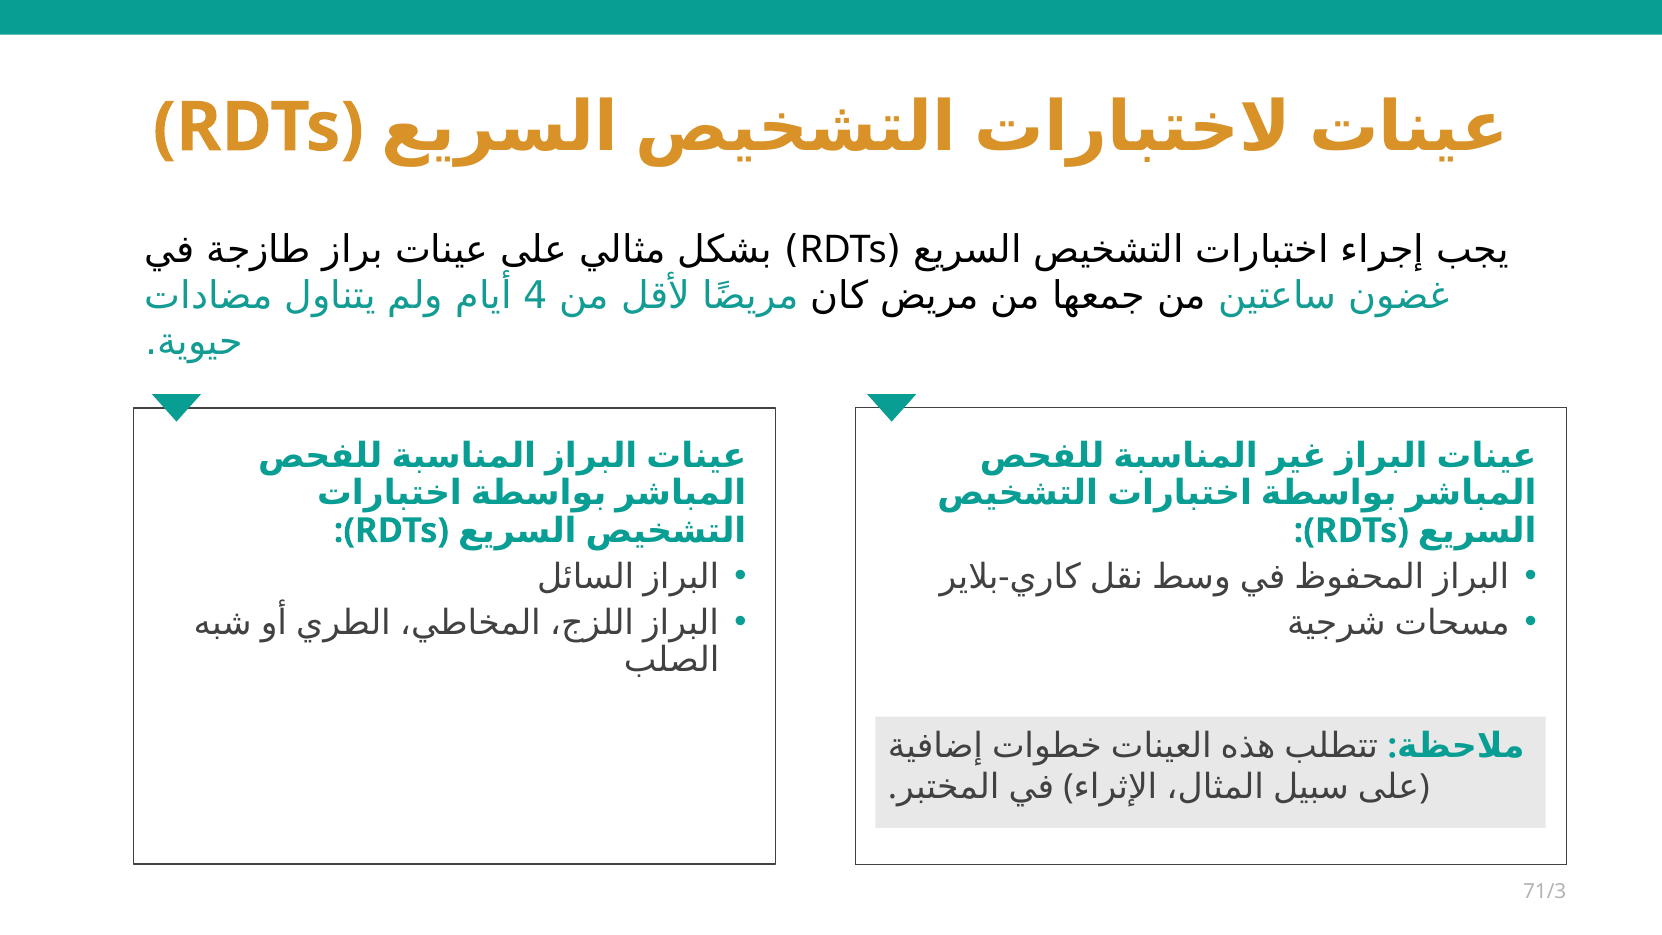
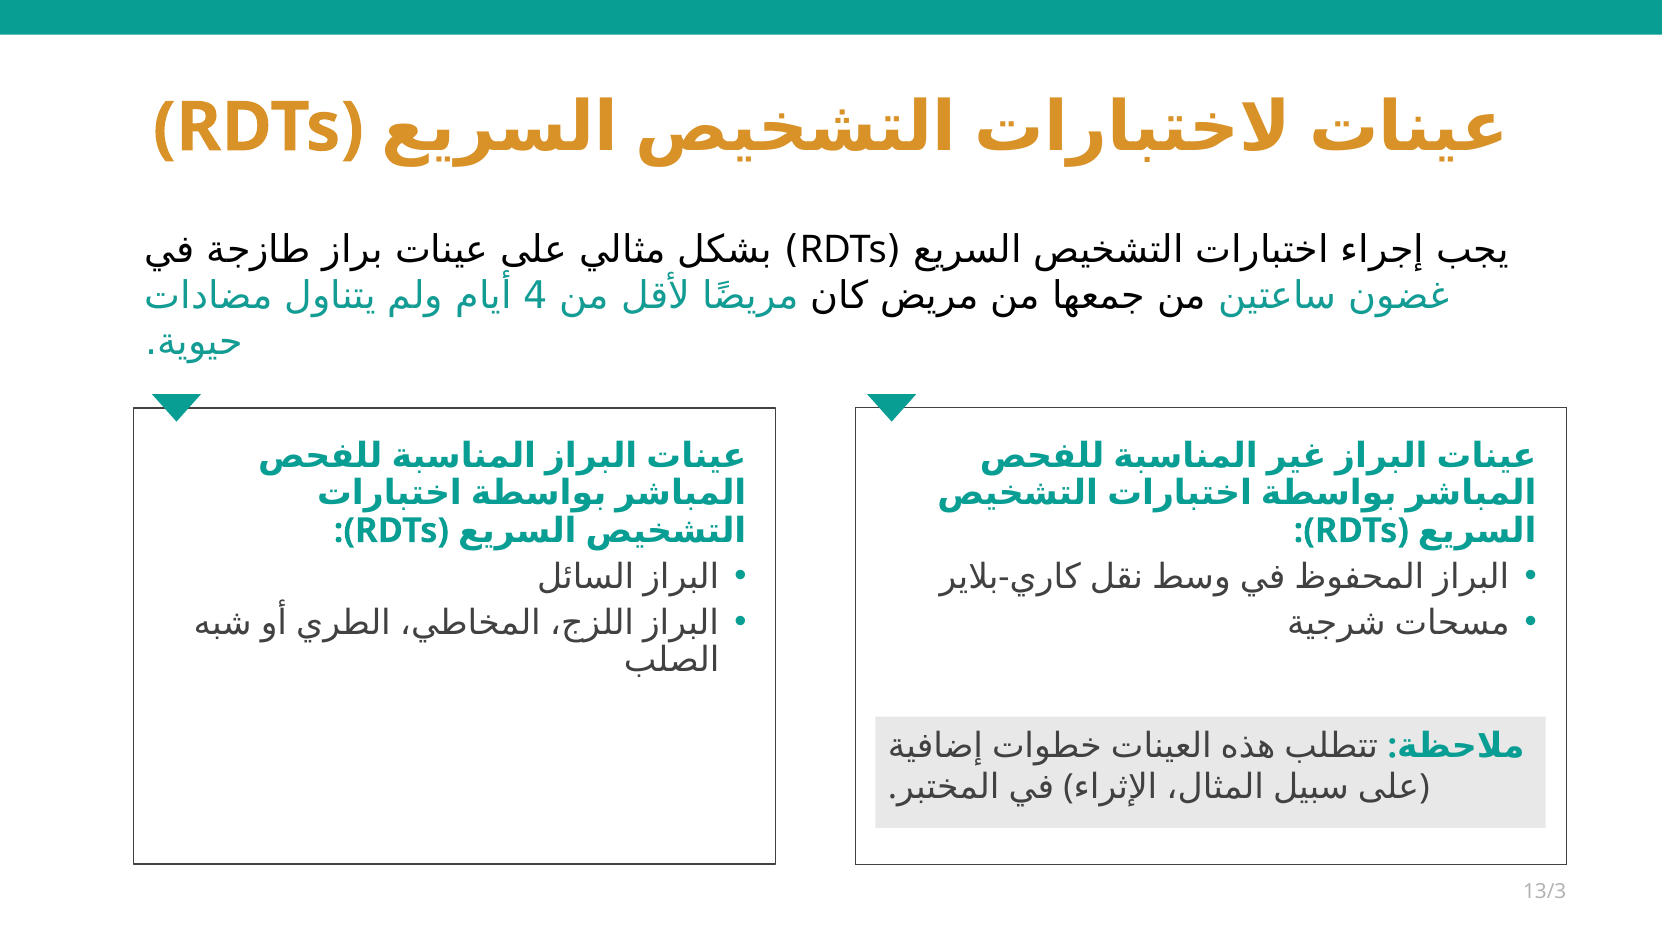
71/3: 71/3 -> 13/3
